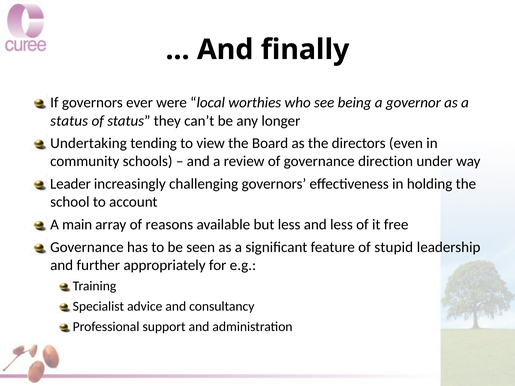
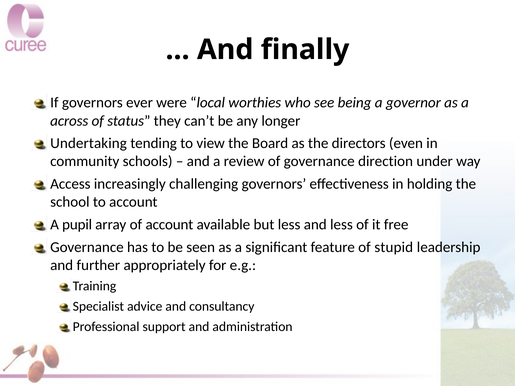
status at (69, 121): status -> across
Leader: Leader -> Access
main: main -> pupil
of reasons: reasons -> account
